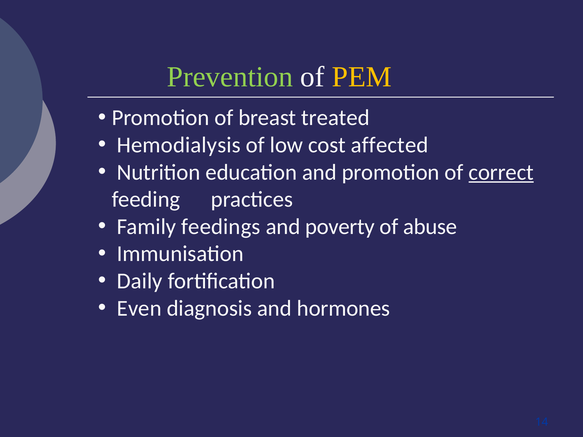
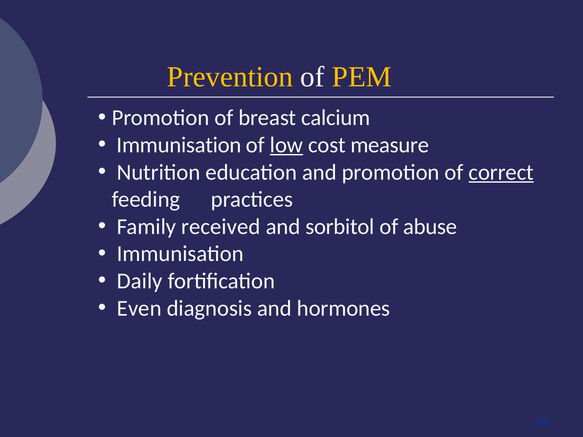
Prevention colour: light green -> yellow
treated: treated -> calcium
Hemodialysis at (179, 145): Hemodialysis -> Immunisation
low underline: none -> present
affected: affected -> measure
feedings: feedings -> received
poverty: poverty -> sorbitol
